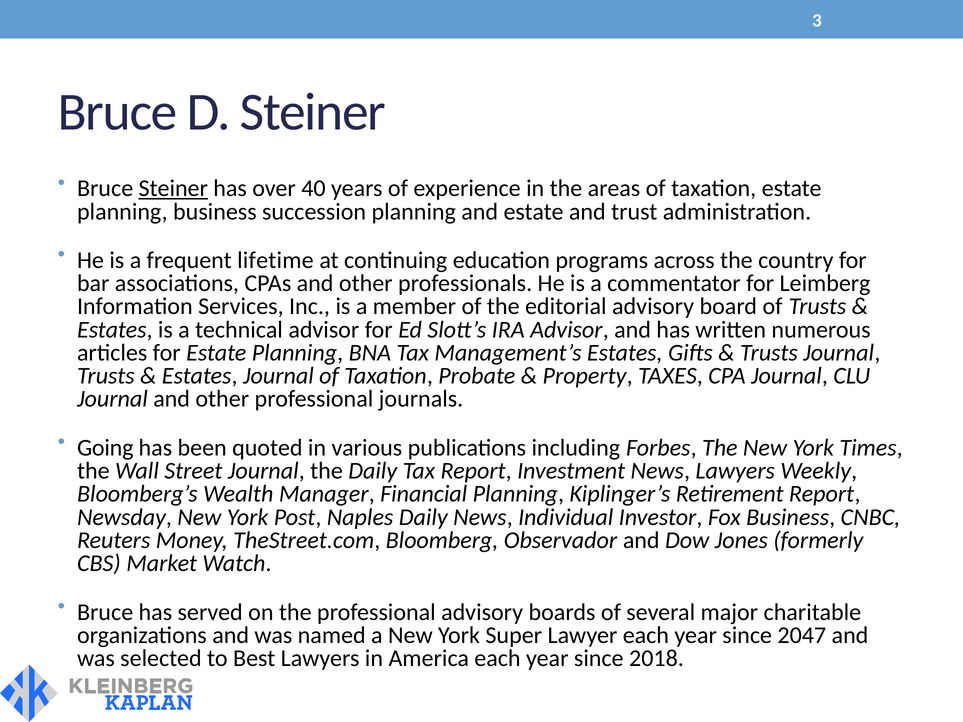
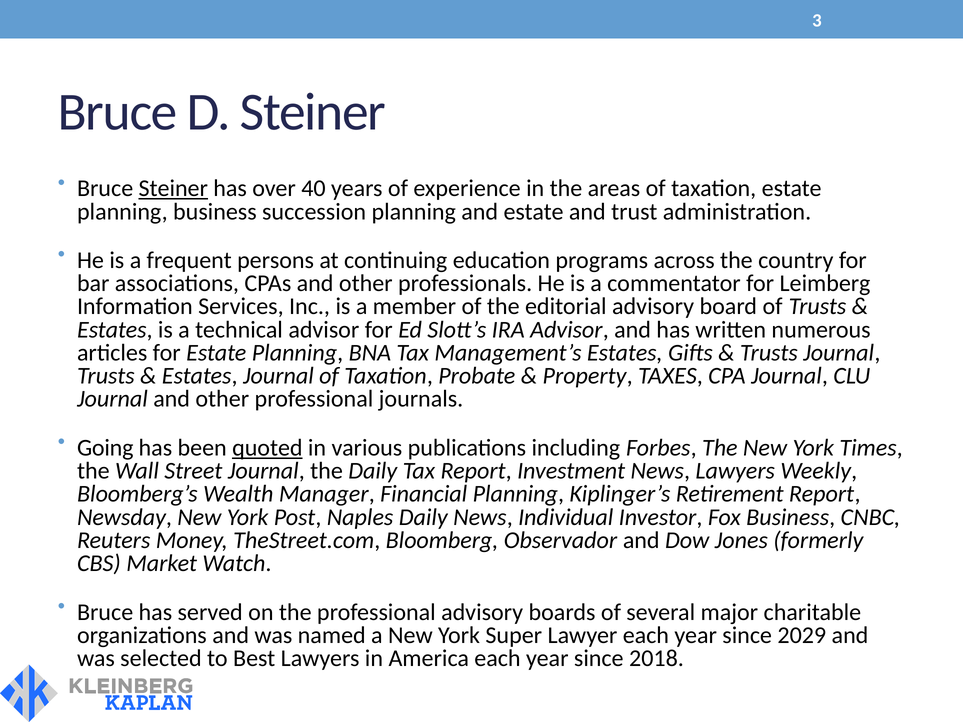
lifetime: lifetime -> persons
quoted underline: none -> present
2047: 2047 -> 2029
